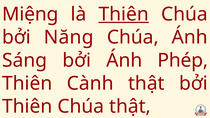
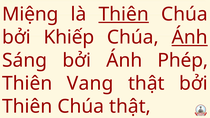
Năng: Năng -> Khiếp
Ánh at (190, 37) underline: none -> present
Cành: Cành -> Vang
